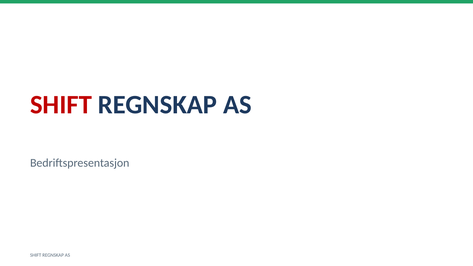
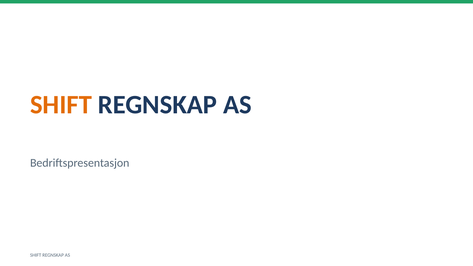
SHIFT at (61, 105) colour: red -> orange
